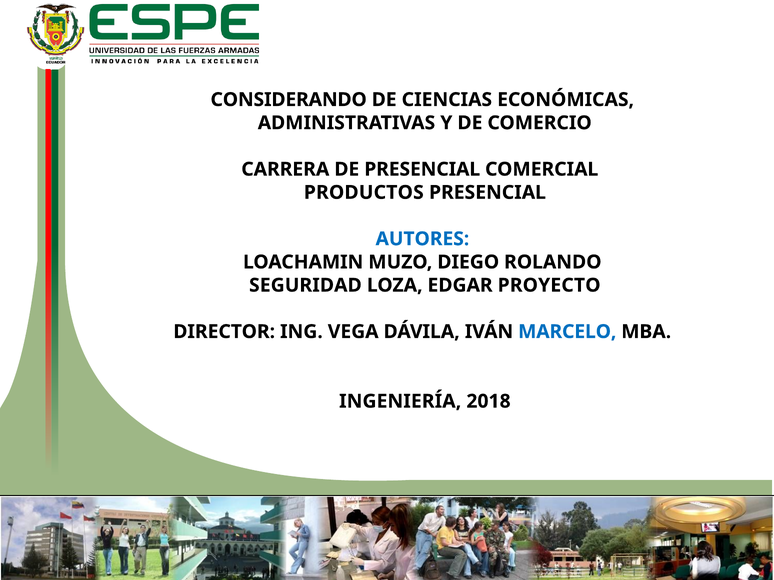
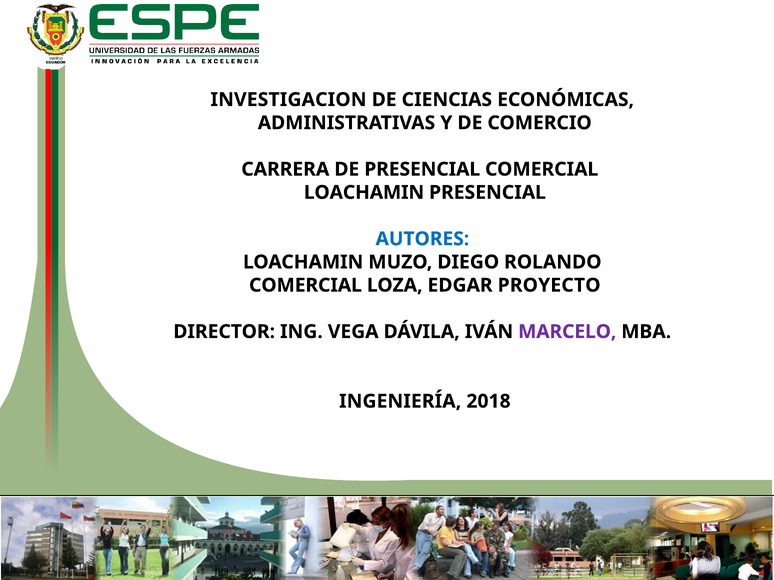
CONSIDERANDO: CONSIDERANDO -> INVESTIGACION
PRODUCTOS at (364, 193): PRODUCTOS -> LOACHAMIN
SEGURIDAD at (305, 286): SEGURIDAD -> COMERCIAL
MARCELO colour: blue -> purple
